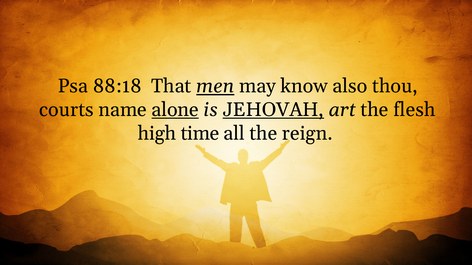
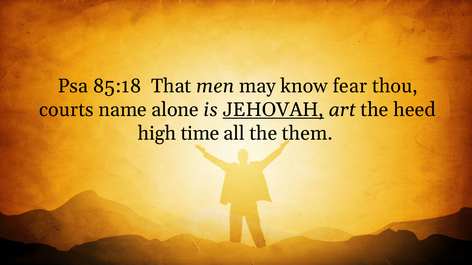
88:18: 88:18 -> 85:18
men underline: present -> none
also: also -> fear
alone underline: present -> none
flesh: flesh -> heed
reign: reign -> them
